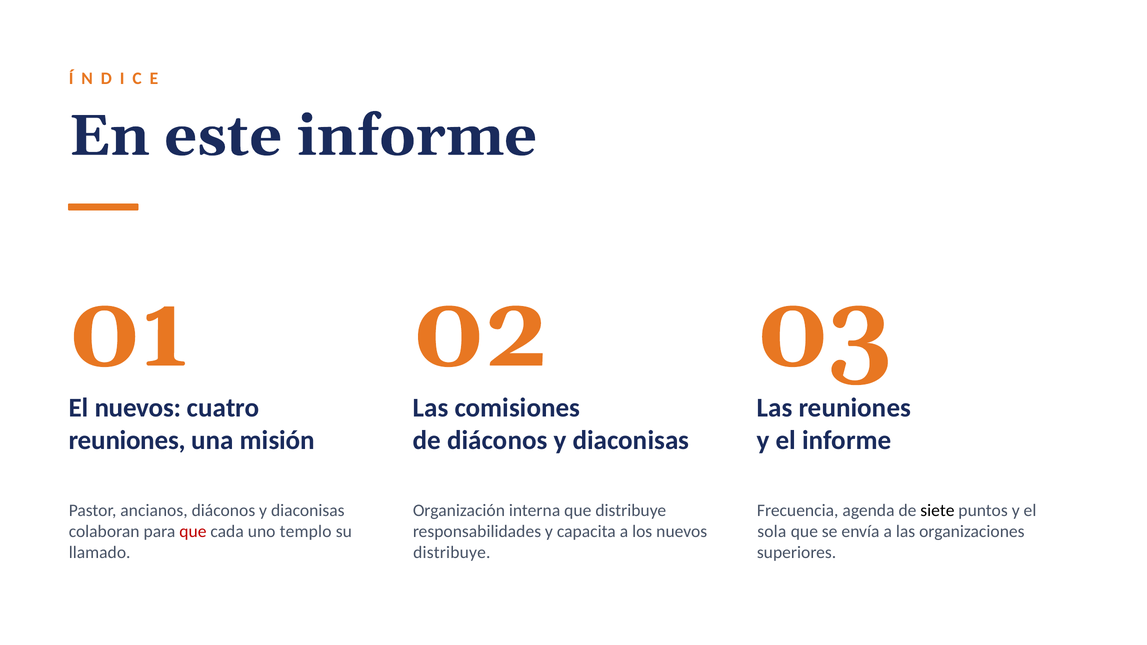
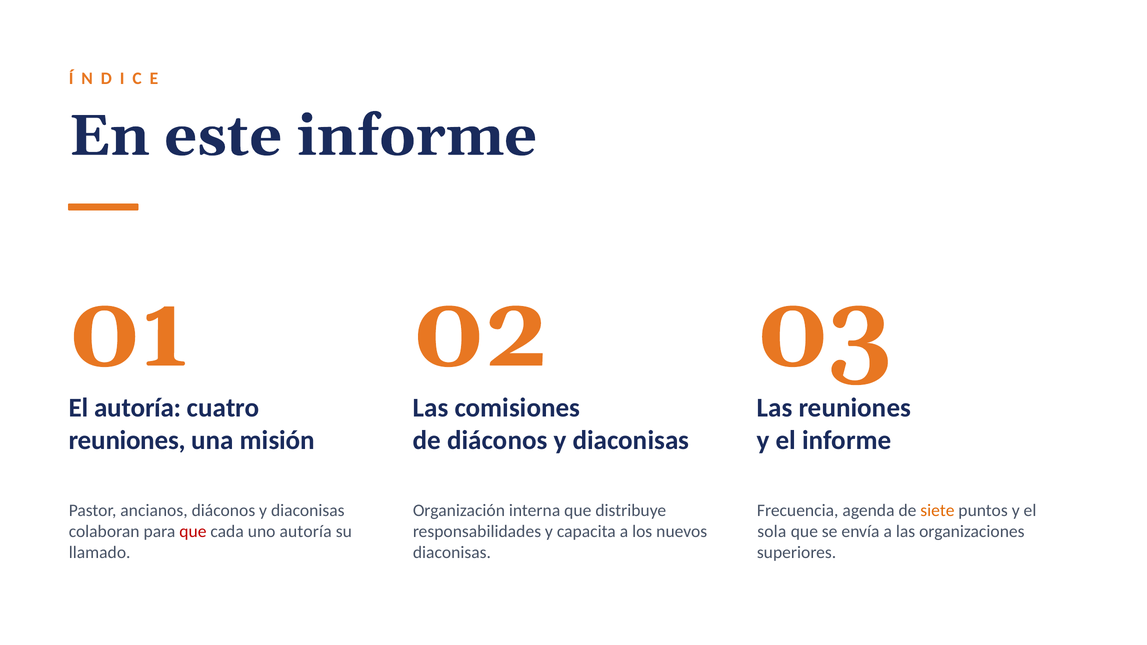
El nuevos: nuevos -> autoría
siete colour: black -> orange
uno templo: templo -> autoría
distribuye at (452, 553): distribuye -> diaconisas
